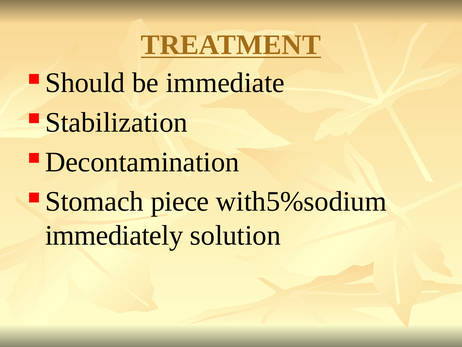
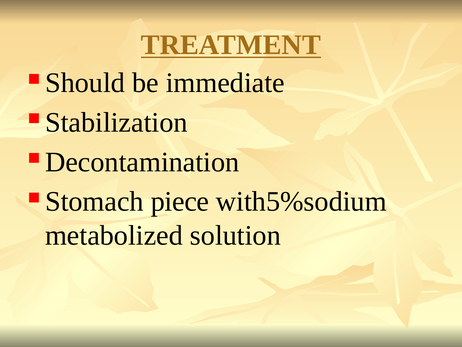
immediately: immediately -> metabolized
